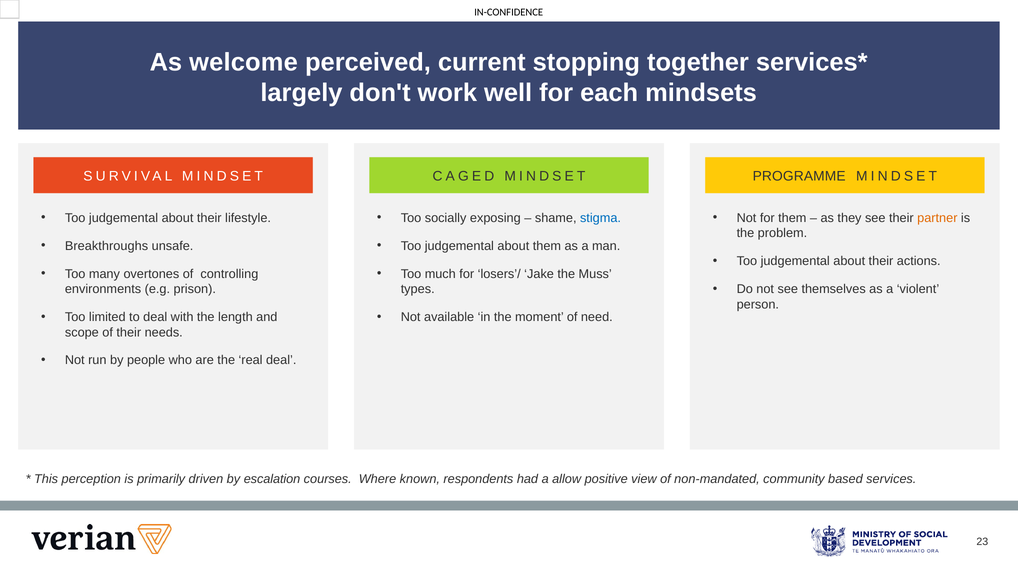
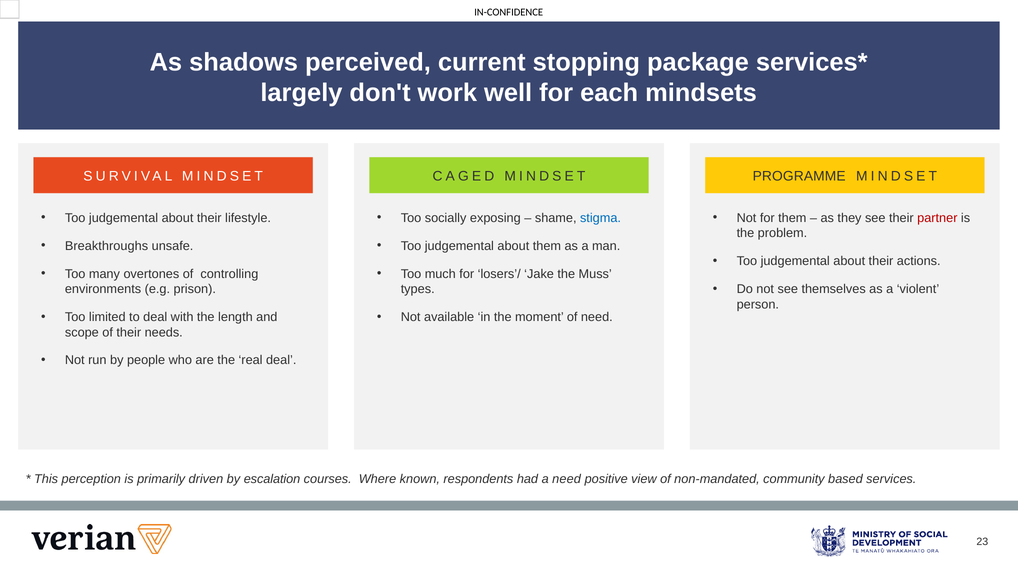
welcome: welcome -> shadows
together: together -> package
partner colour: orange -> red
a allow: allow -> need
